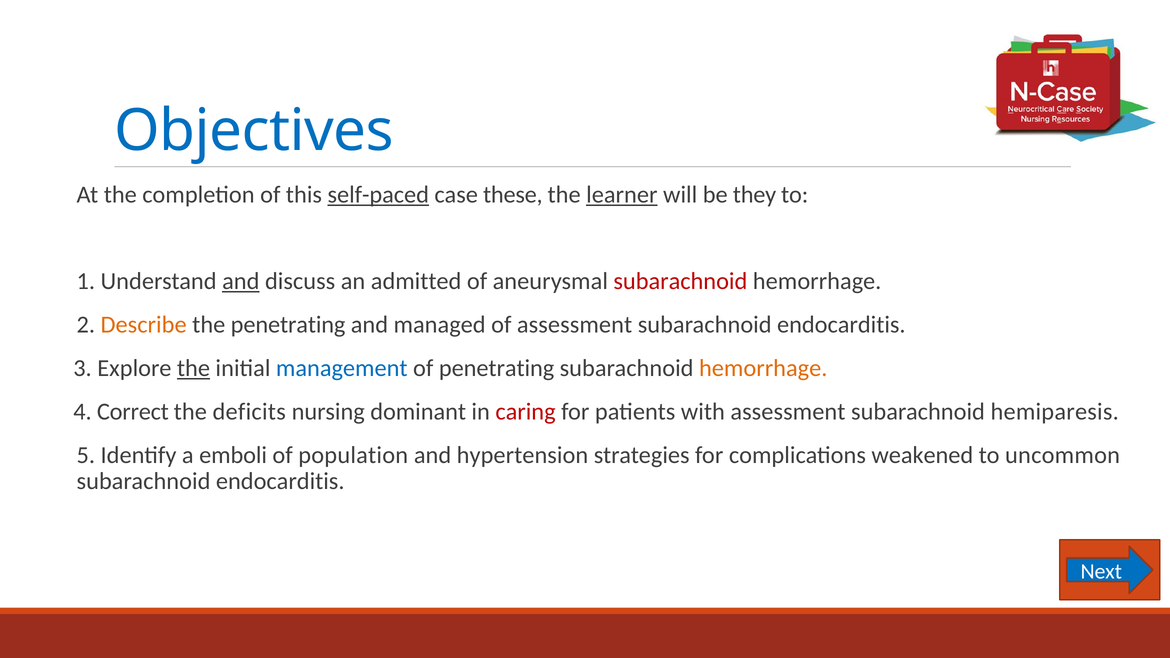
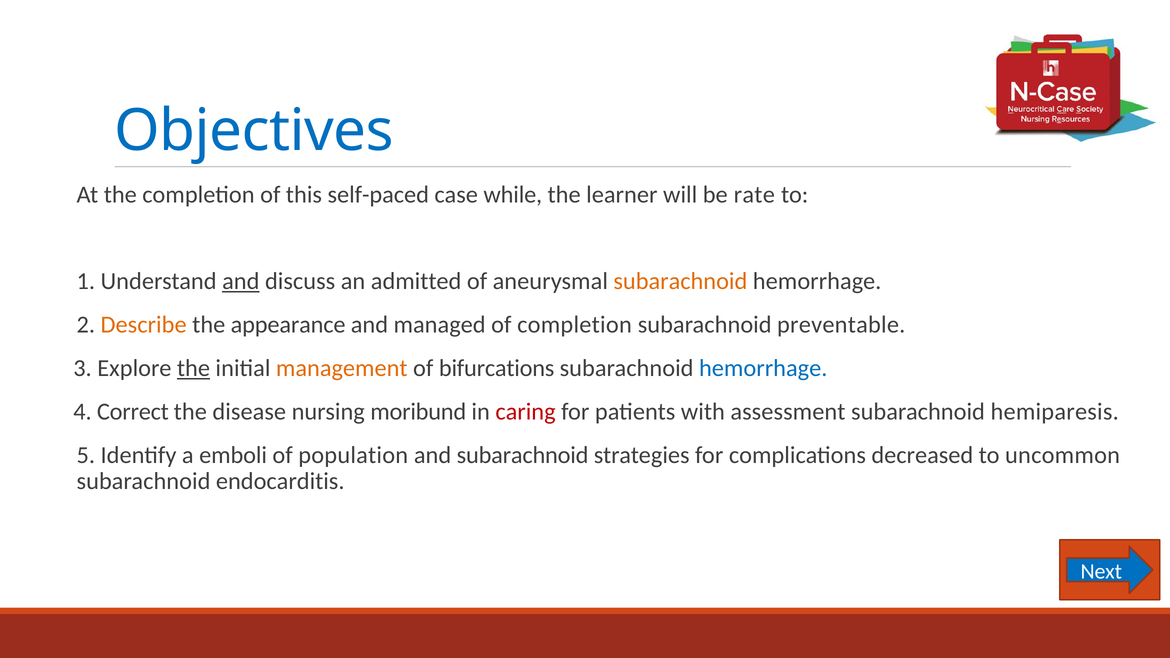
self-paced underline: present -> none
these: these -> while
learner underline: present -> none
they: they -> rate
subarachnoid at (680, 281) colour: red -> orange
the penetrating: penetrating -> appearance
of assessment: assessment -> completion
endocarditis at (841, 325): endocarditis -> preventable
management colour: blue -> orange
of penetrating: penetrating -> bifurcations
hemorrhage at (763, 368) colour: orange -> blue
deficits: deficits -> disease
dominant: dominant -> moribund
and hypertension: hypertension -> subarachnoid
weakened: weakened -> decreased
